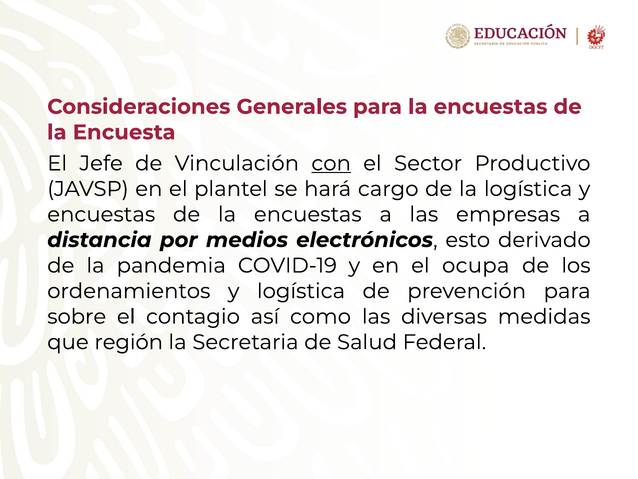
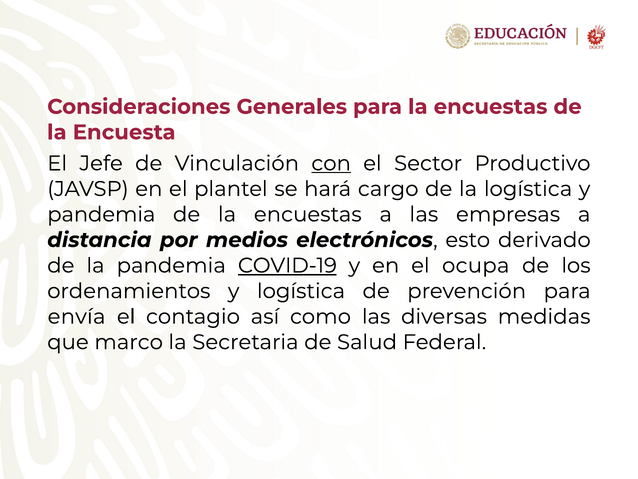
encuestas at (101, 214): encuestas -> pandemia
COVID-19 underline: none -> present
sobre: sobre -> envía
región: región -> marco
